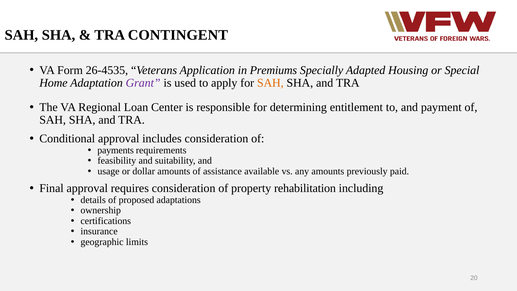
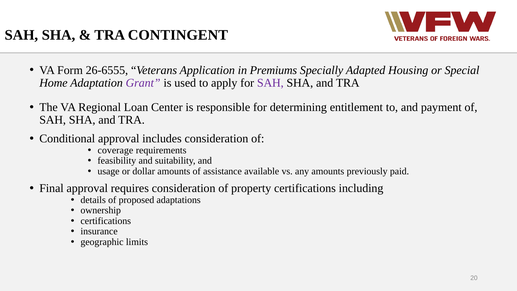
26-4535: 26-4535 -> 26-6555
SAH at (270, 83) colour: orange -> purple
payments: payments -> coverage
property rehabilitation: rehabilitation -> certifications
